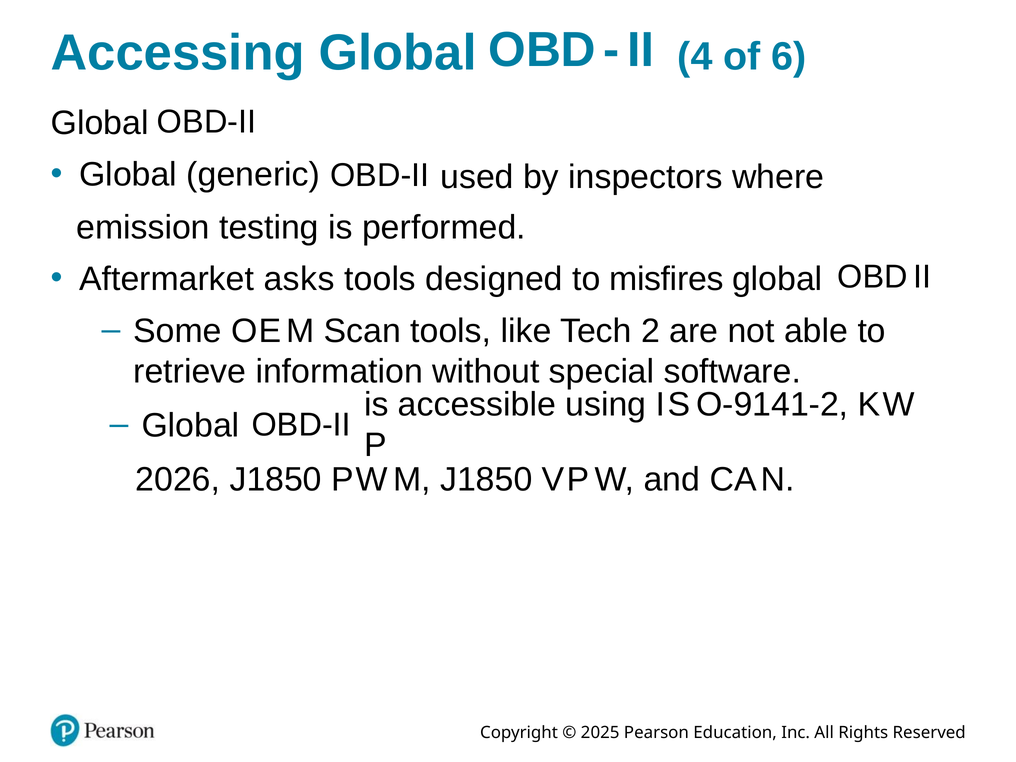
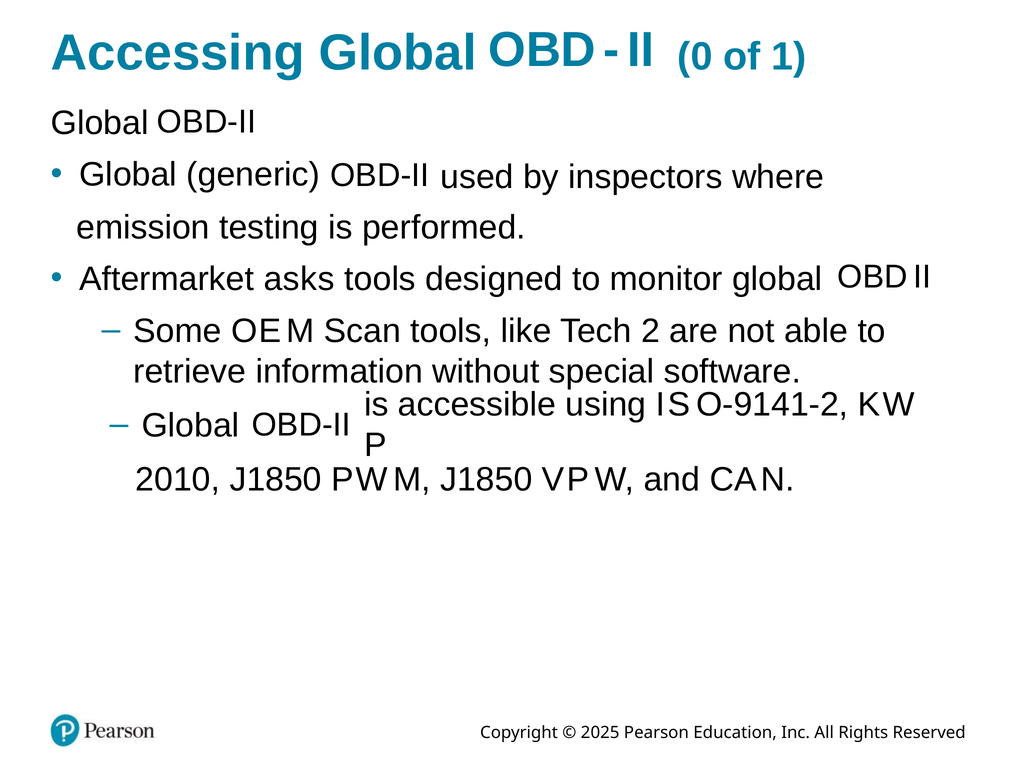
4: 4 -> 0
6: 6 -> 1
misfires: misfires -> monitor
2026: 2026 -> 2010
